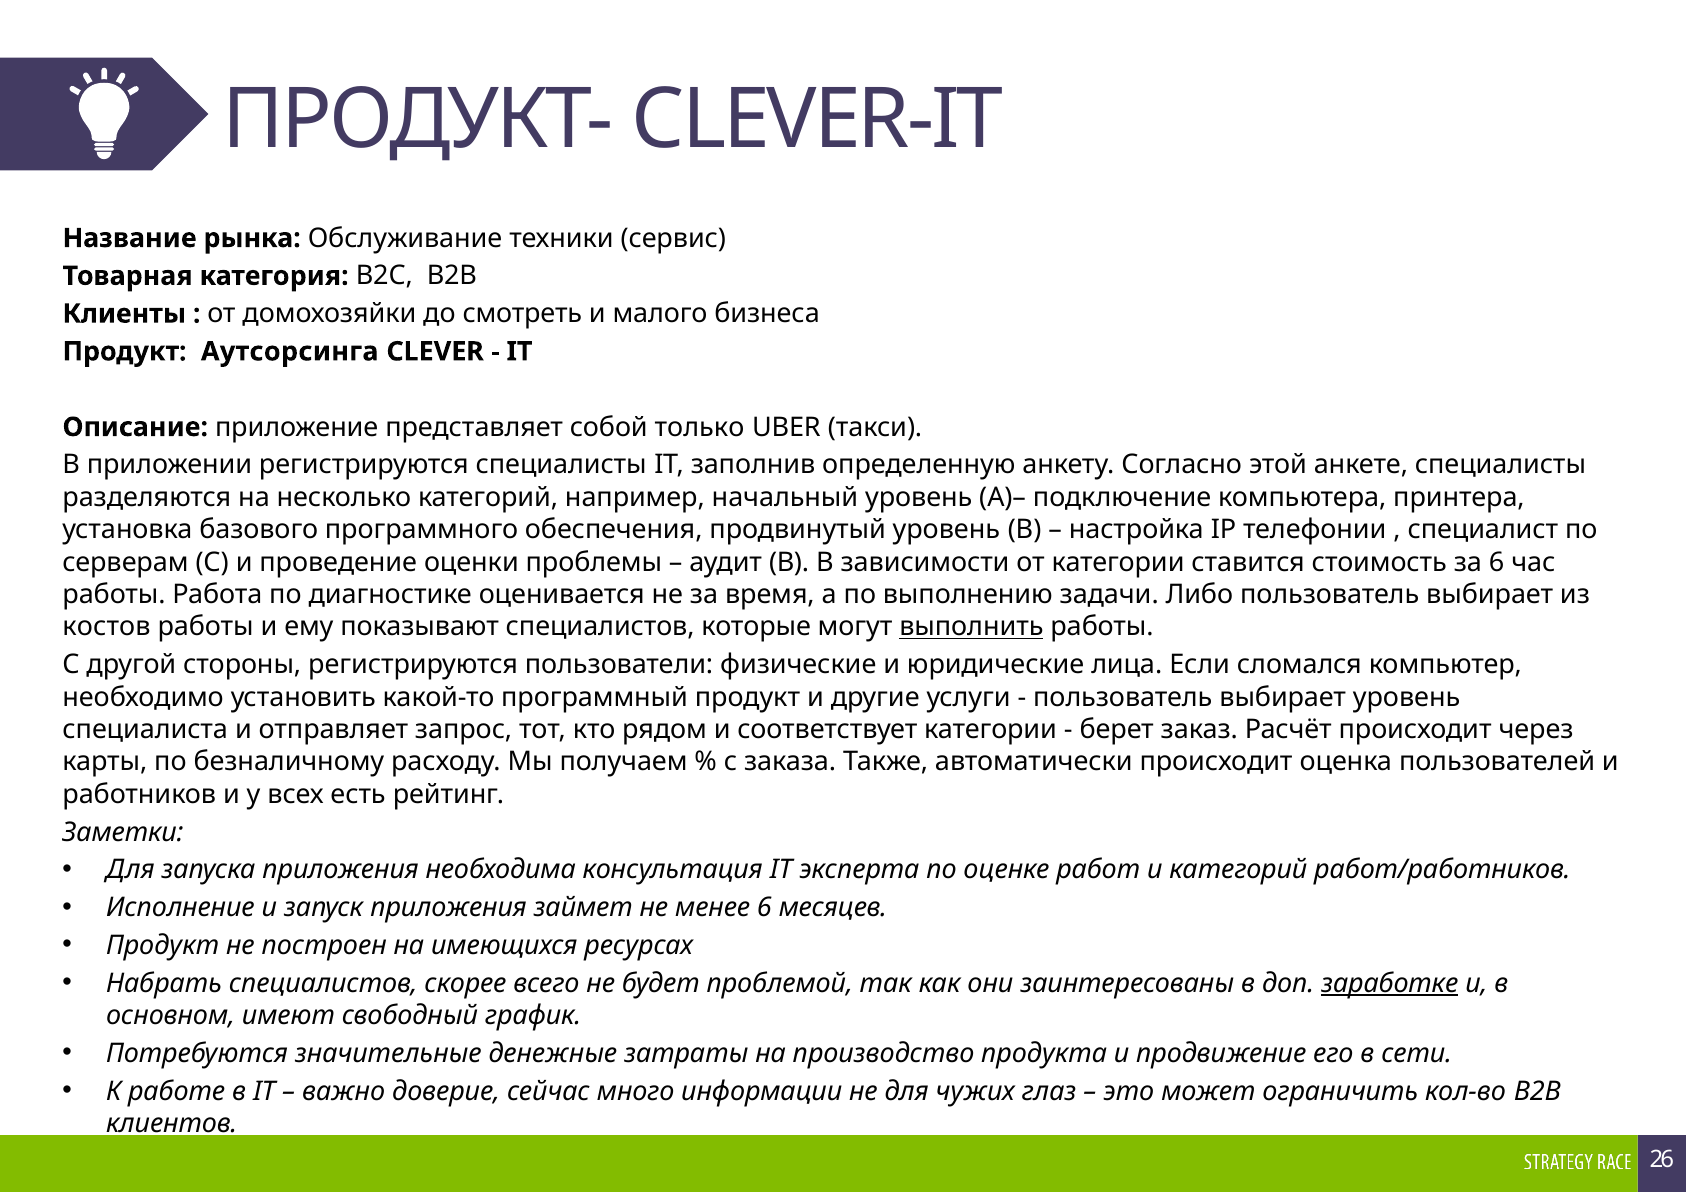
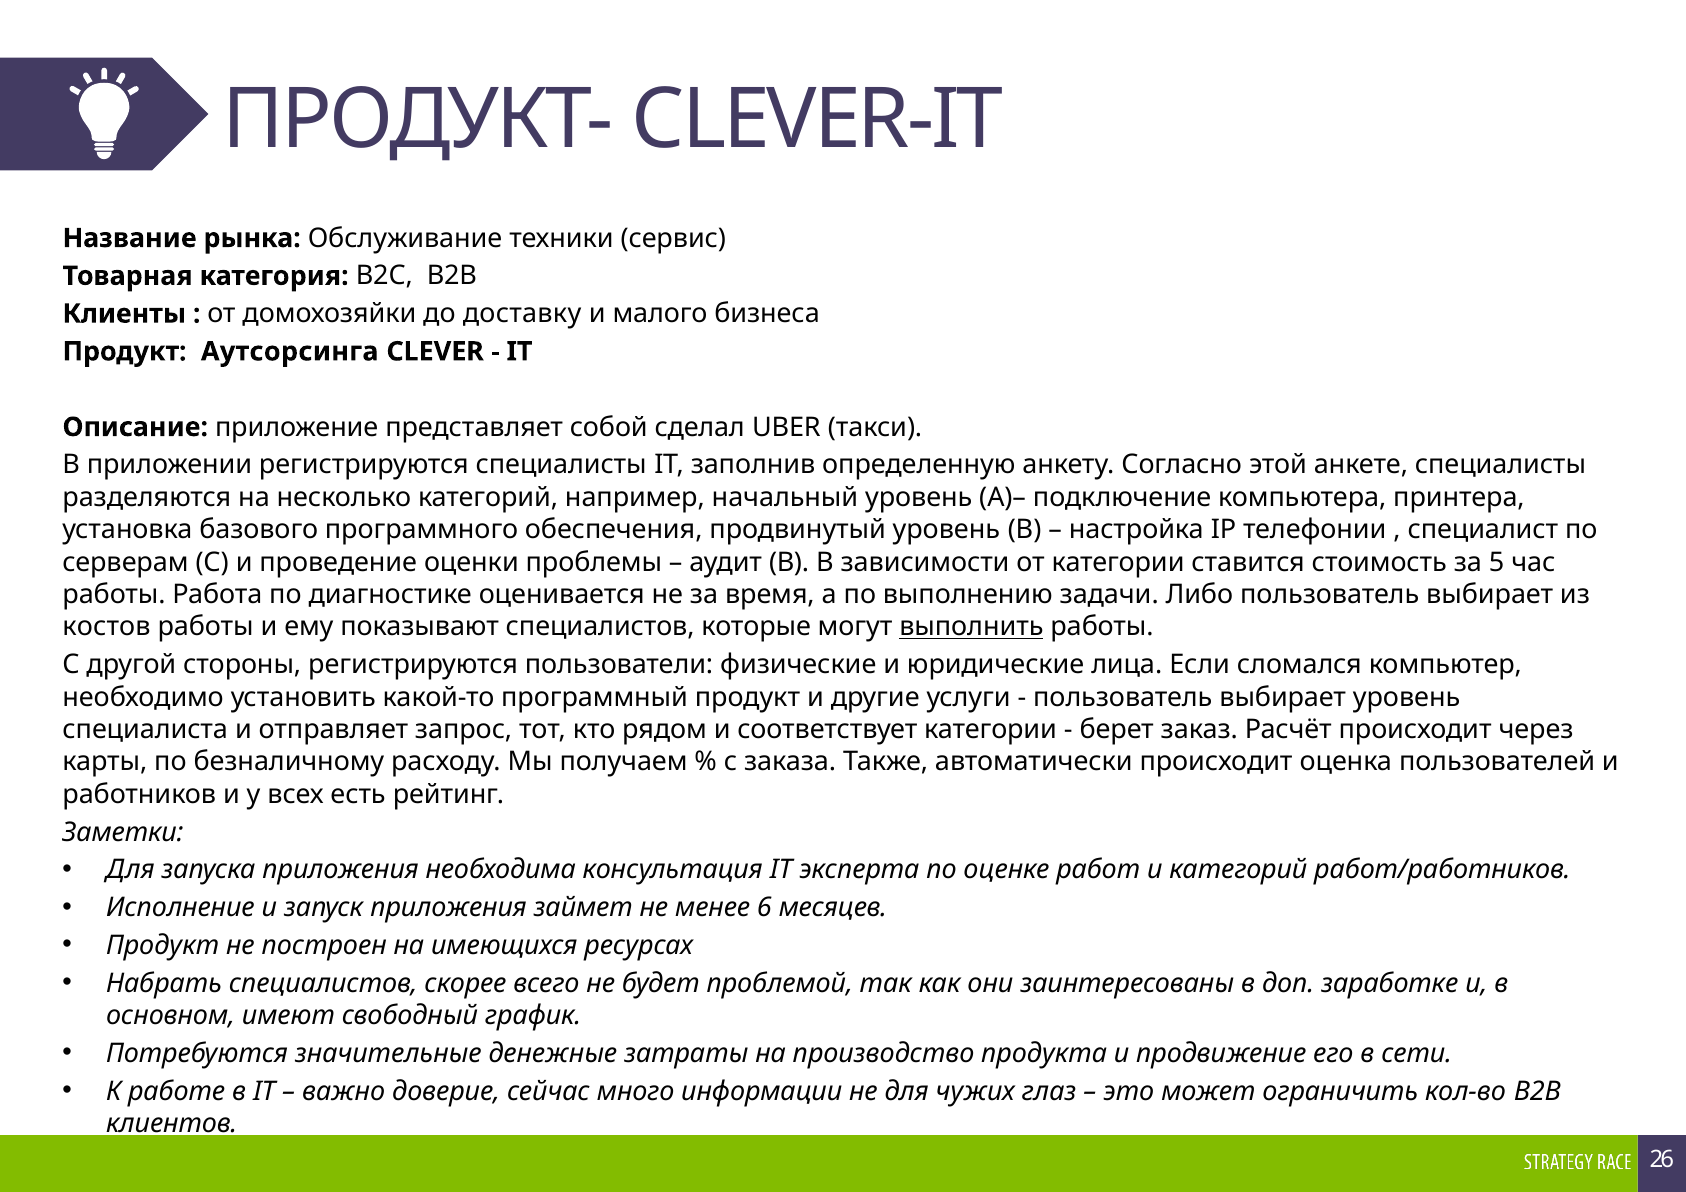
смотреть: смотреть -> доставку
только: только -> сделал
за 6: 6 -> 5
заработке underline: present -> none
